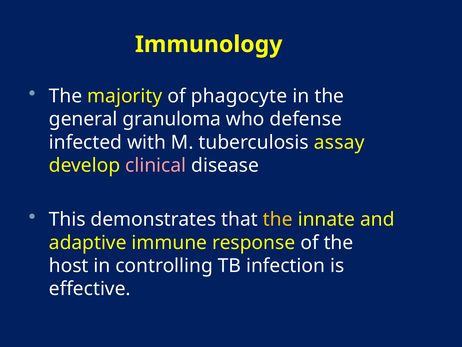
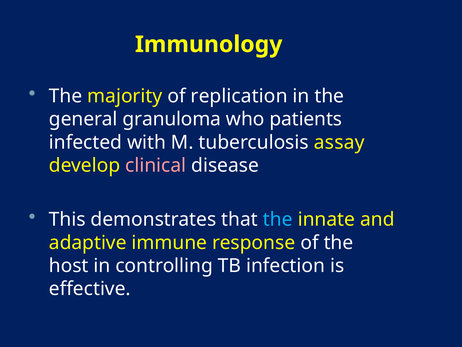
phagocyte: phagocyte -> replication
defense: defense -> patients
the at (278, 219) colour: yellow -> light blue
